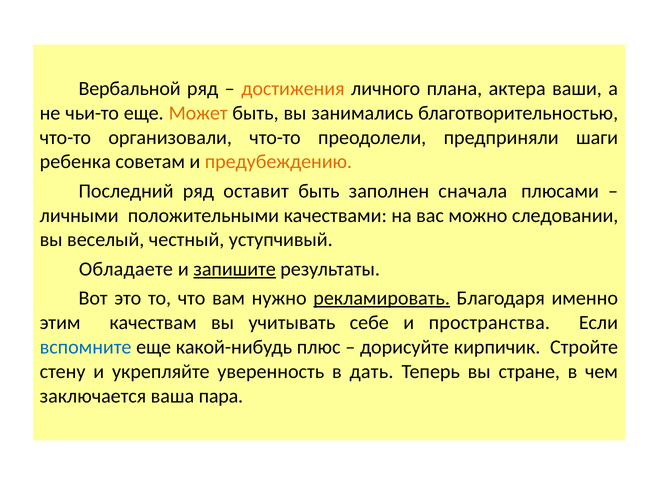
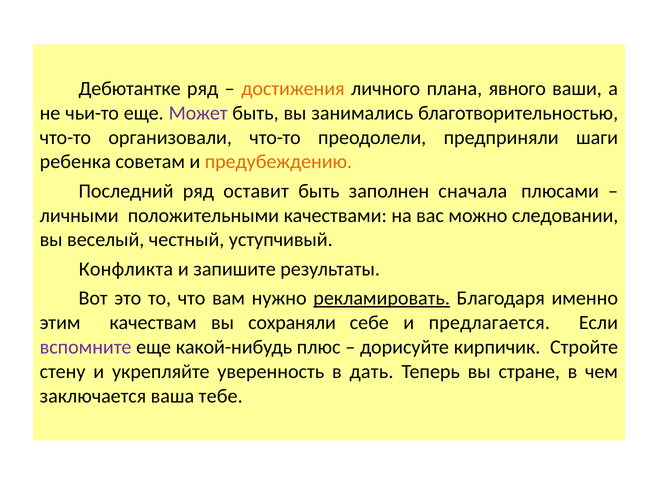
Вербальной: Вербальной -> Дебютантке
актера: актера -> явного
Может colour: orange -> purple
Обладаете: Обладаете -> Конфликта
запишите underline: present -> none
учитывать: учитывать -> сохраняли
пространства: пространства -> предлагается
вспомните colour: blue -> purple
пара: пара -> тебе
